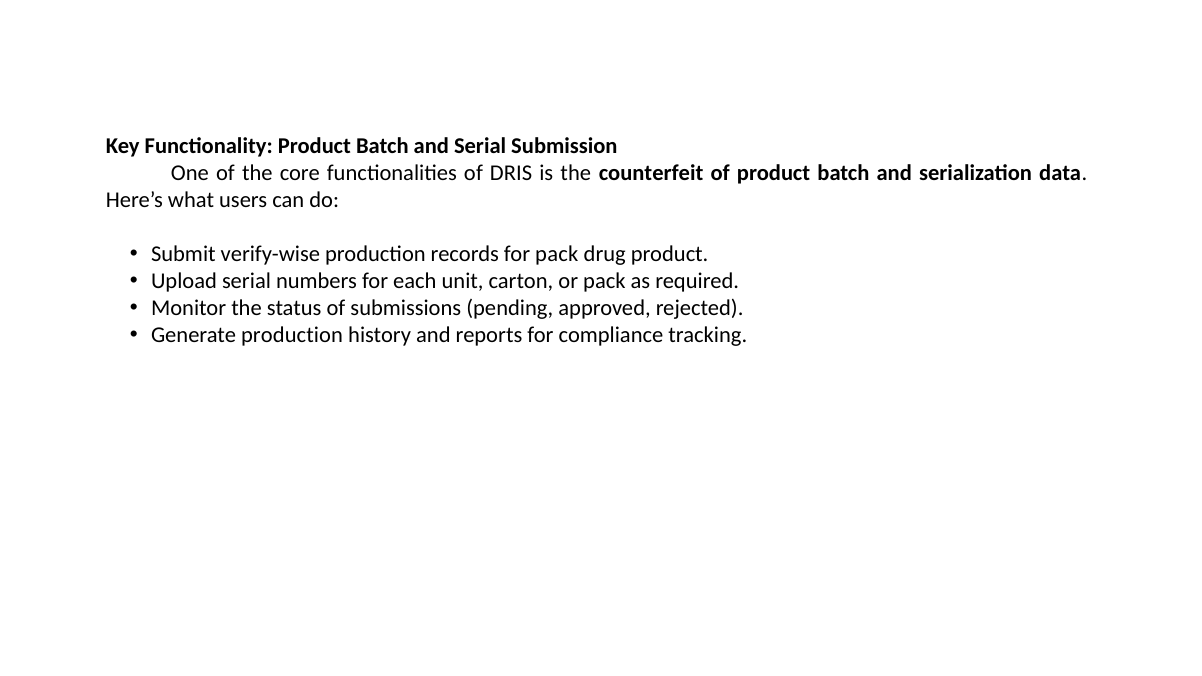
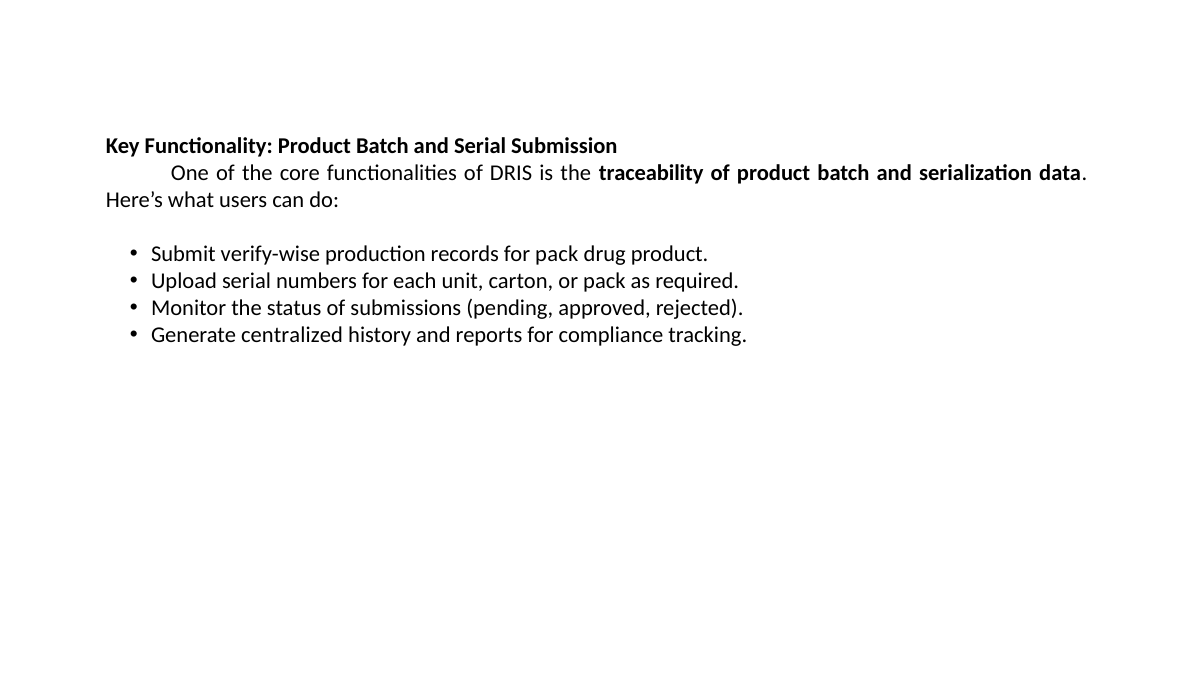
counterfeit: counterfeit -> traceability
Generate production: production -> centralized
